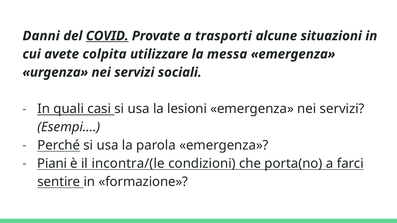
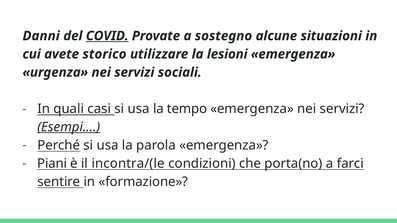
trasporti: trasporti -> sostegno
colpita: colpita -> storico
messa: messa -> lesioni
lesioni: lesioni -> tempo
Esempi… underline: none -> present
